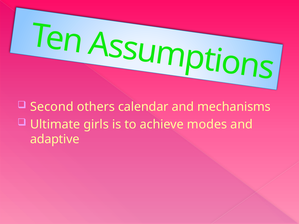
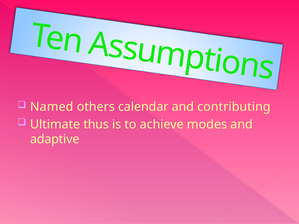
Second: Second -> Named
mechanisms: mechanisms -> contributing
girls: girls -> thus
